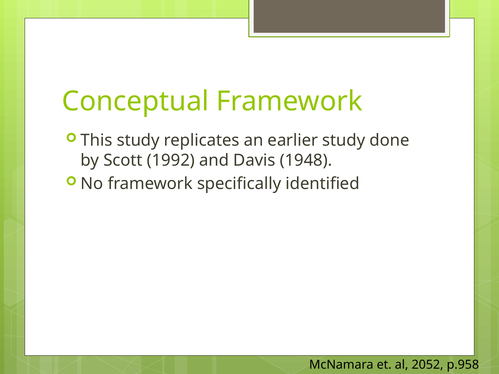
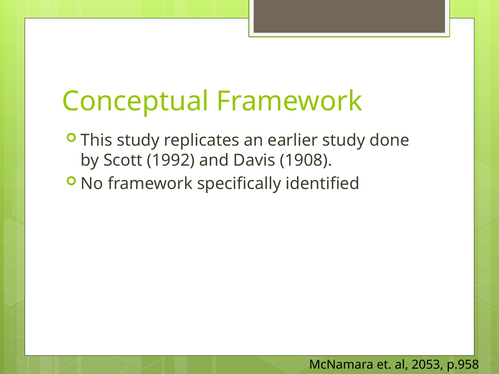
1948: 1948 -> 1908
2052: 2052 -> 2053
